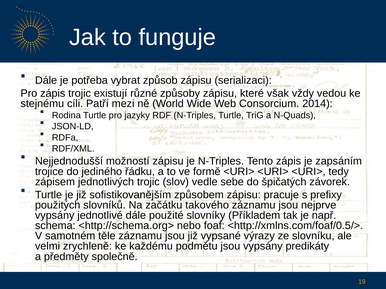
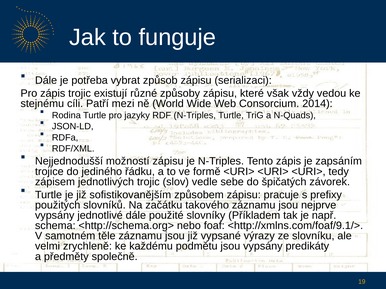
<http://xmlns.com/foaf/0.5/>: <http://xmlns.com/foaf/0.5/> -> <http://xmlns.com/foaf/9.1/>
